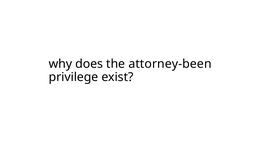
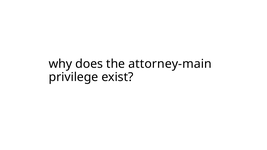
attorney-been: attorney-been -> attorney-main
